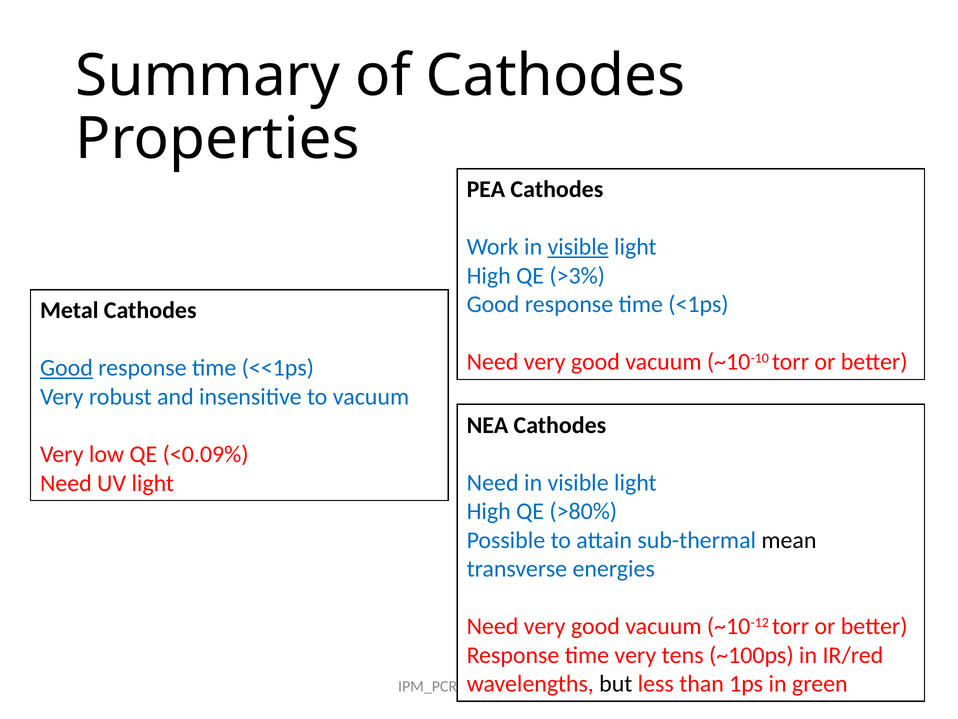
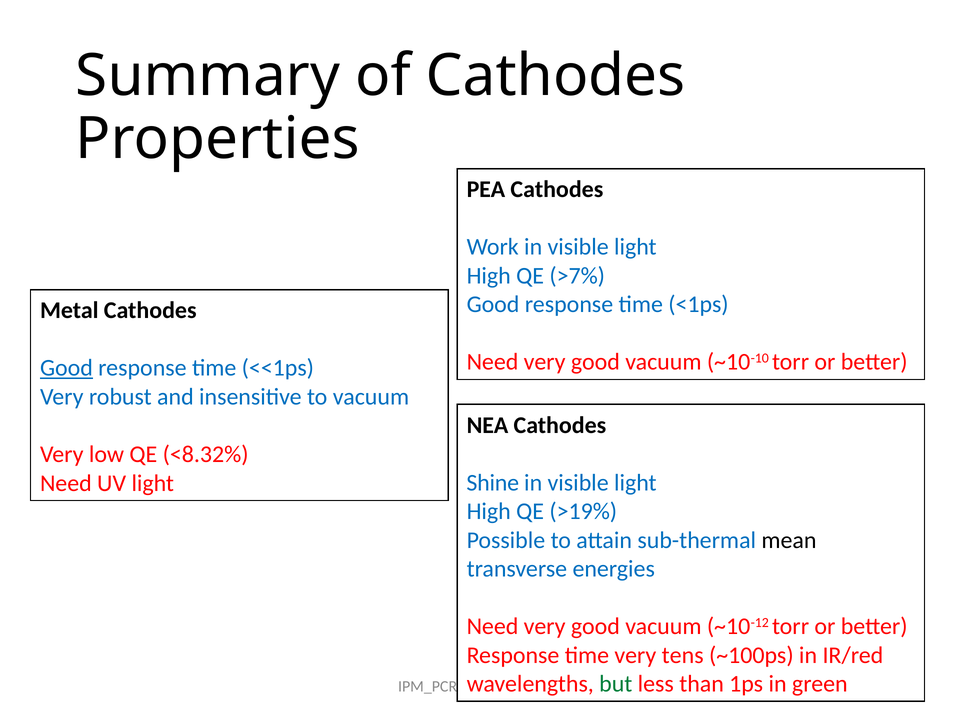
visible at (578, 247) underline: present -> none
>3%: >3% -> >7%
<0.09%: <0.09% -> <8.32%
Need at (493, 482): Need -> Shine
>80%: >80% -> >19%
but colour: black -> green
